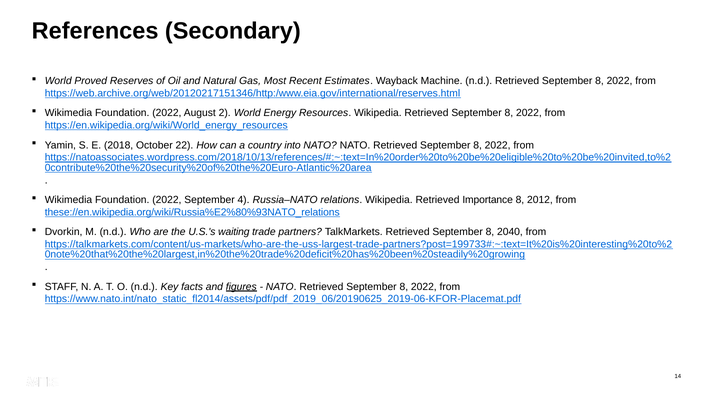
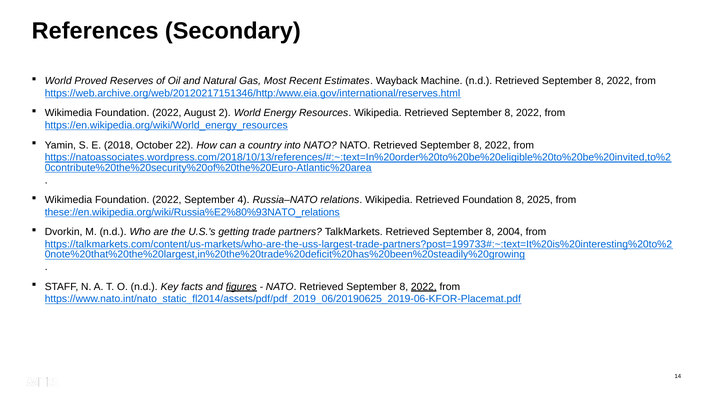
Retrieved Importance: Importance -> Foundation
2012: 2012 -> 2025
waiting: waiting -> getting
2040: 2040 -> 2004
2022 at (424, 286) underline: none -> present
